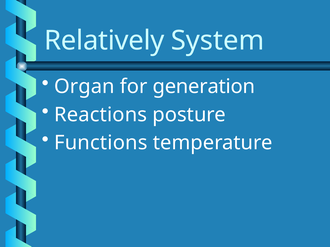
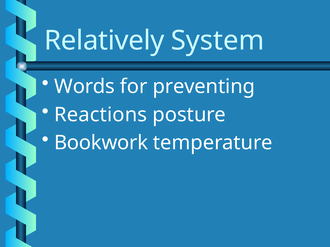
Organ: Organ -> Words
generation: generation -> preventing
Functions: Functions -> Bookwork
